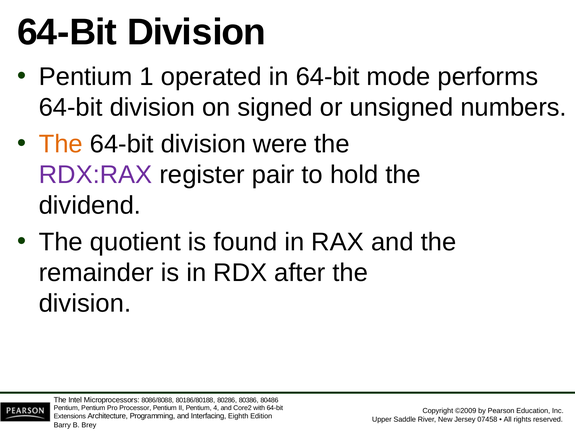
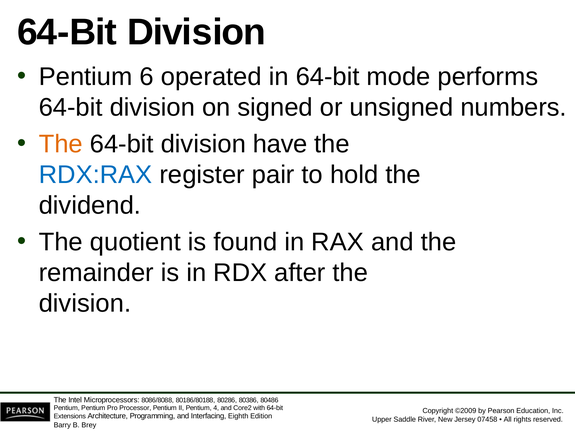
1: 1 -> 6
were: were -> have
RDX:RAX colour: purple -> blue
